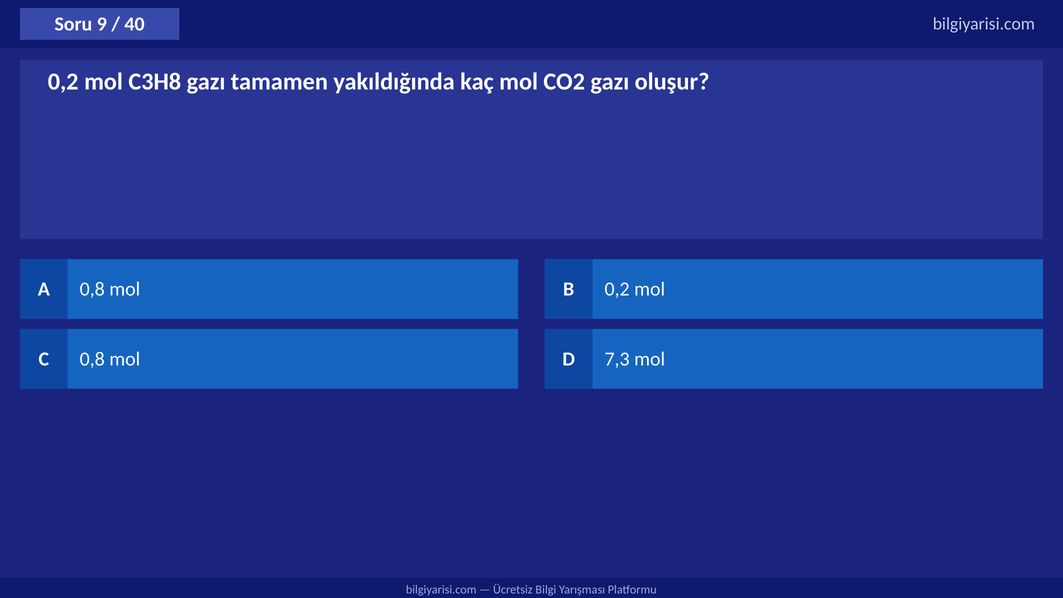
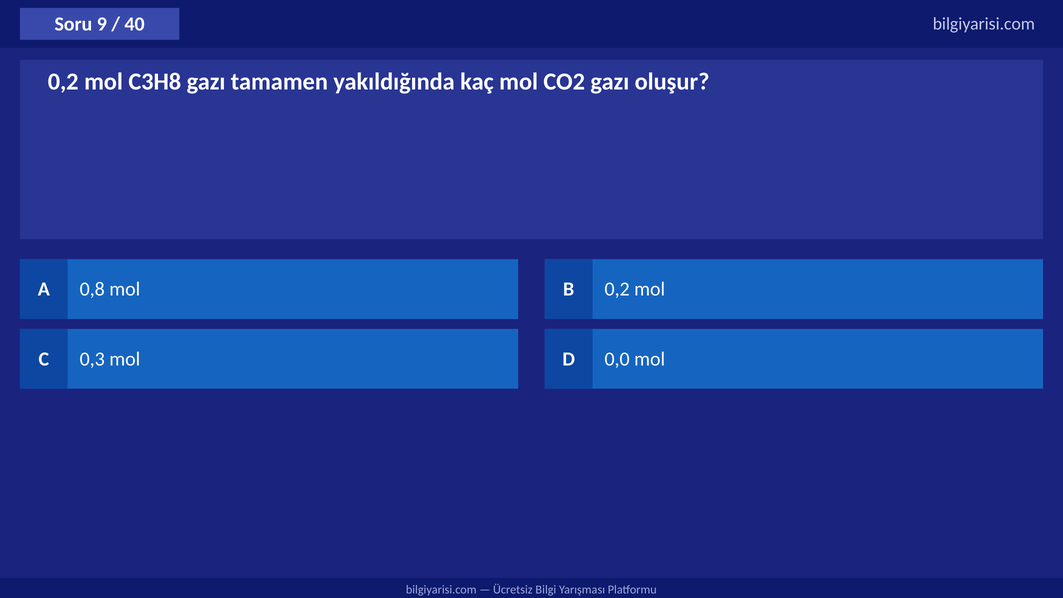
C 0,8: 0,8 -> 0,3
7,3: 7,3 -> 0,0
